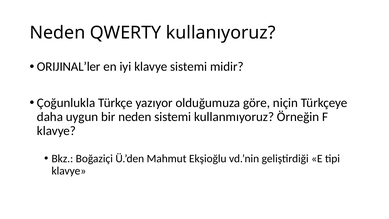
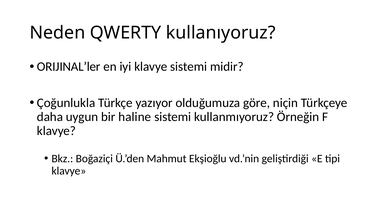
bir neden: neden -> haline
